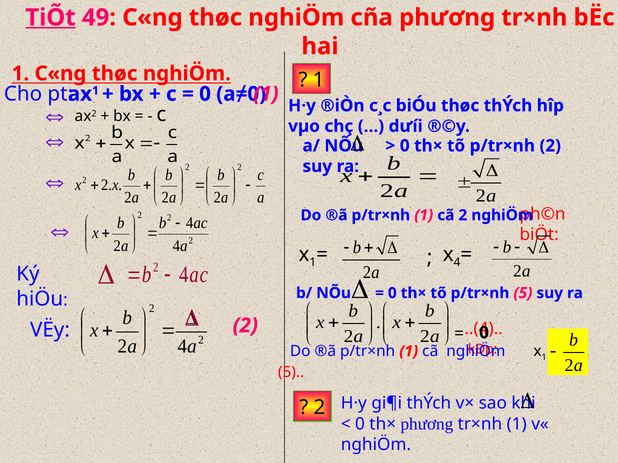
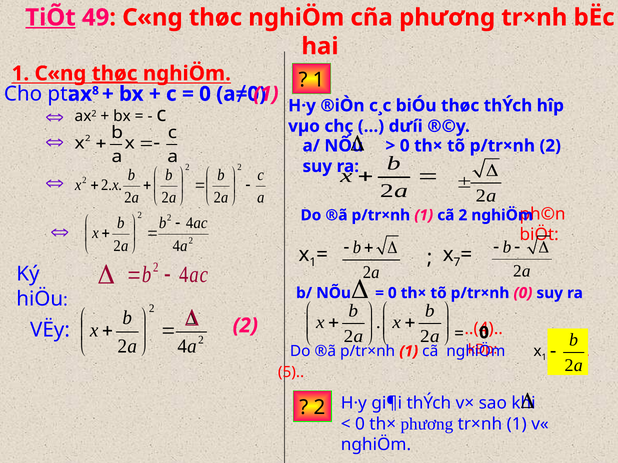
thøc at (115, 74) underline: none -> present
1 at (95, 91): 1 -> 8
4 at (457, 263): 4 -> 7
p/tr×nh 5: 5 -> 0
